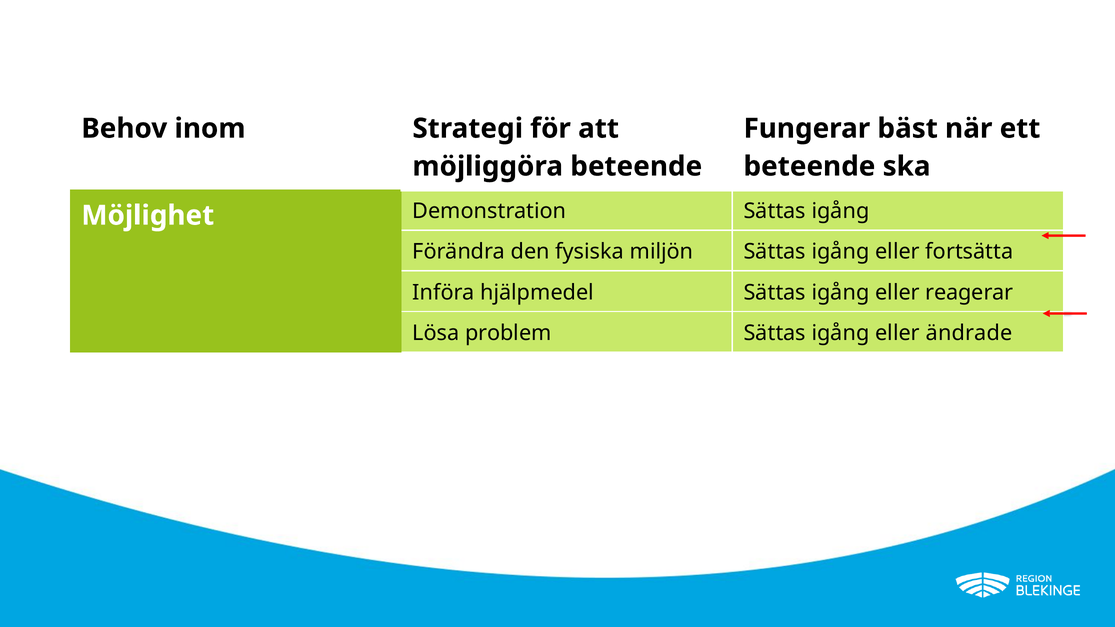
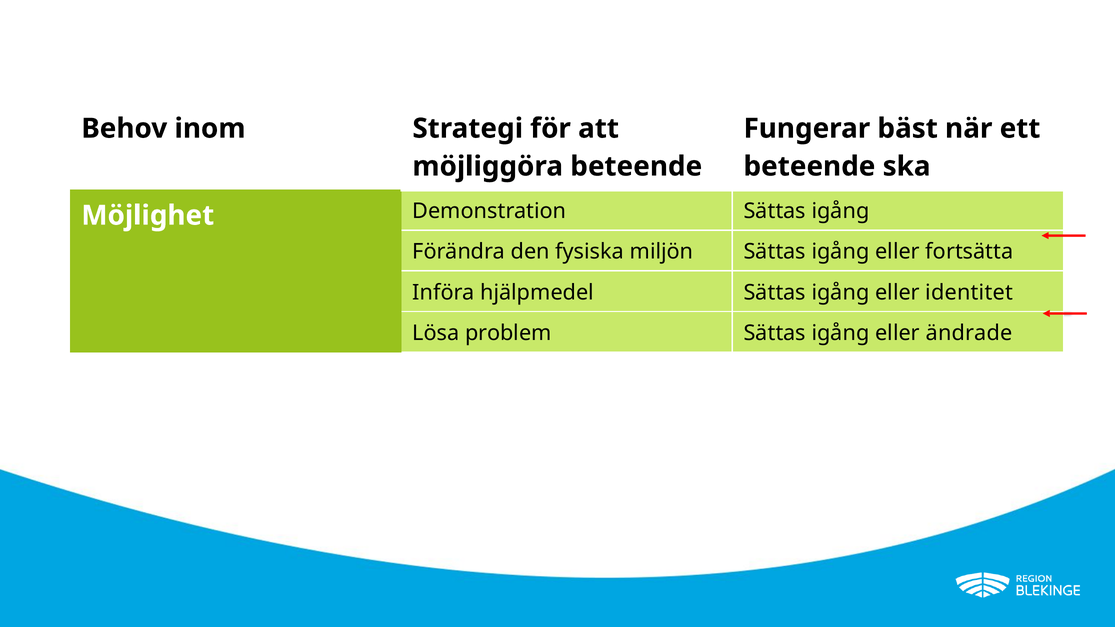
reagerar: reagerar -> identitet
